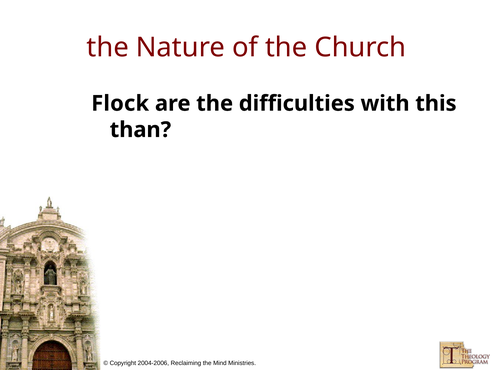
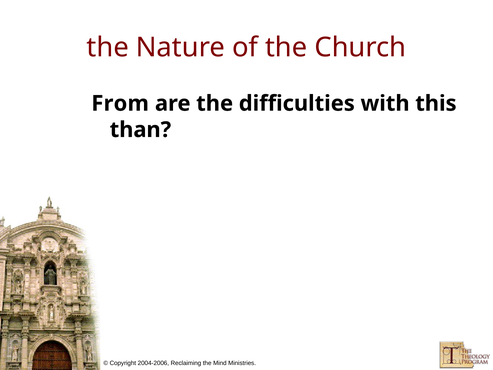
Flock: Flock -> From
